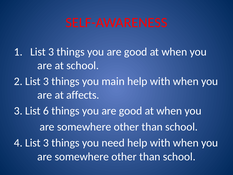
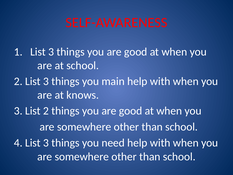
affects: affects -> knows
List 6: 6 -> 2
